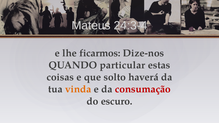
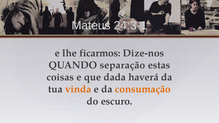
24:3-4: 24:3-4 -> 24:3-1
particular: particular -> separação
solto: solto -> dada
consumação colour: red -> orange
